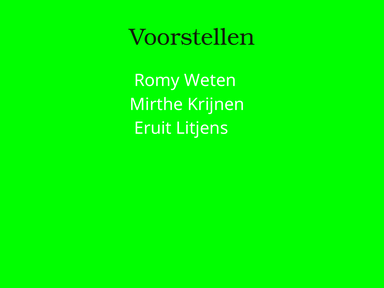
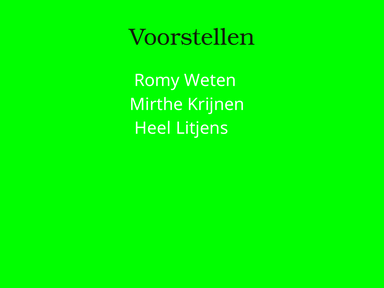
Eruit: Eruit -> Heel
